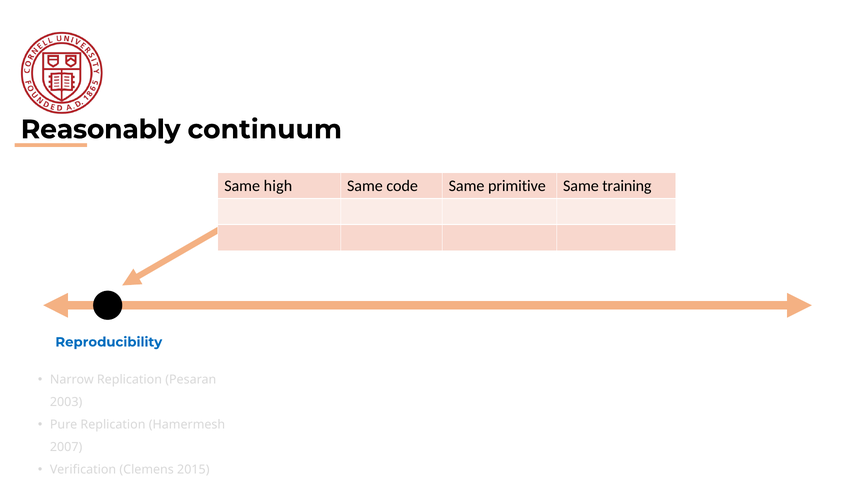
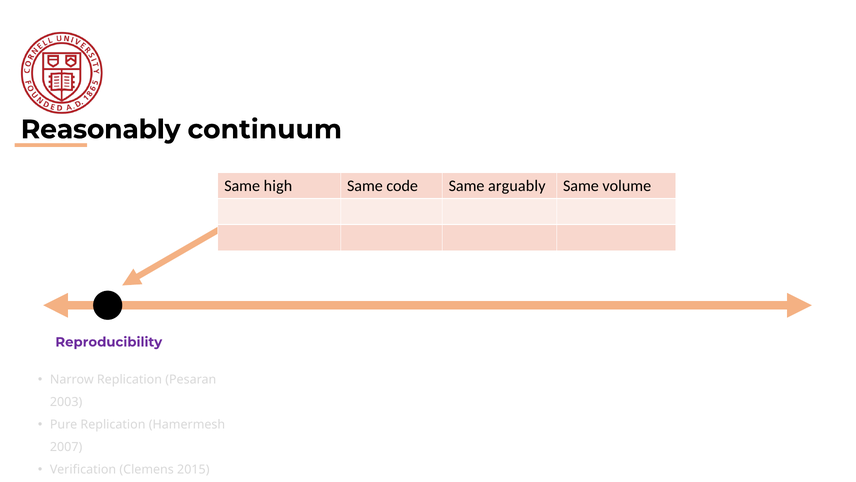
primitive: primitive -> arguably
training: training -> volume
Reproducibility colour: blue -> purple
